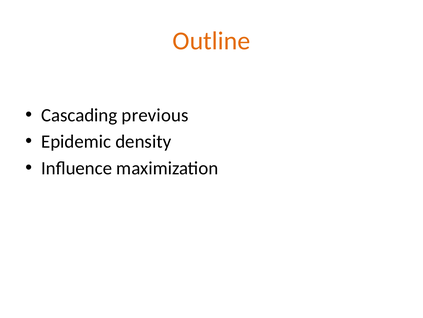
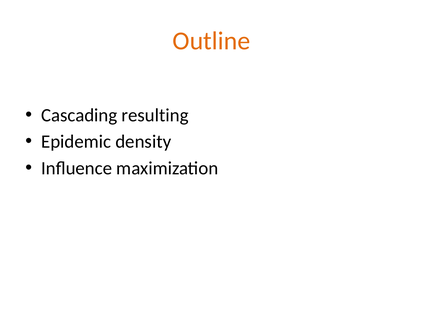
previous: previous -> resulting
